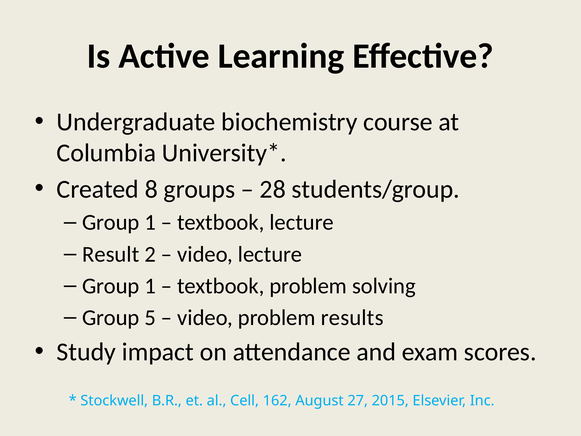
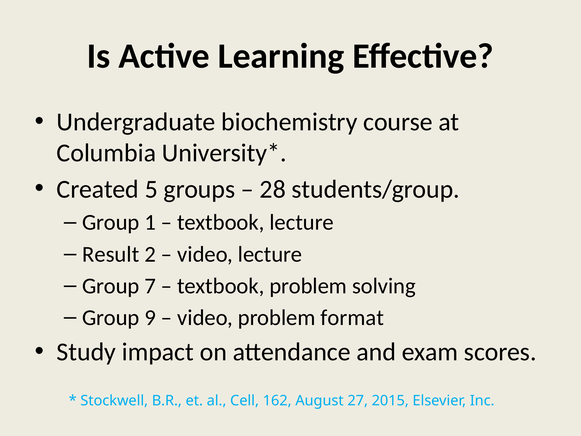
8: 8 -> 5
1 at (150, 286): 1 -> 7
5: 5 -> 9
results: results -> format
